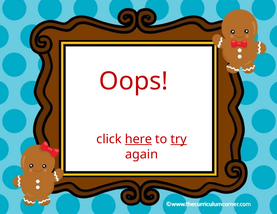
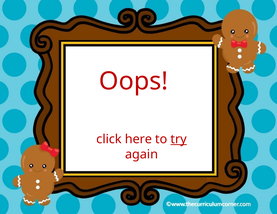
here underline: present -> none
